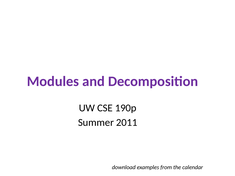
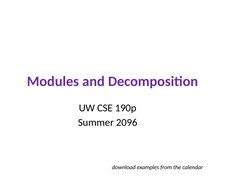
2011: 2011 -> 2096
